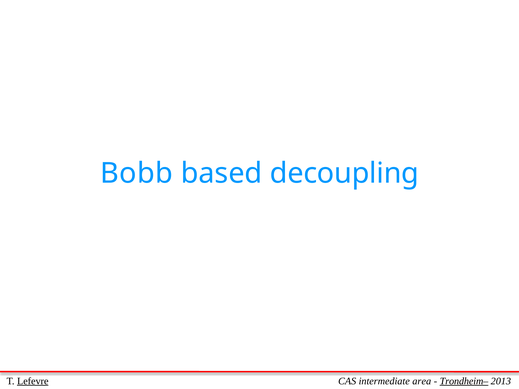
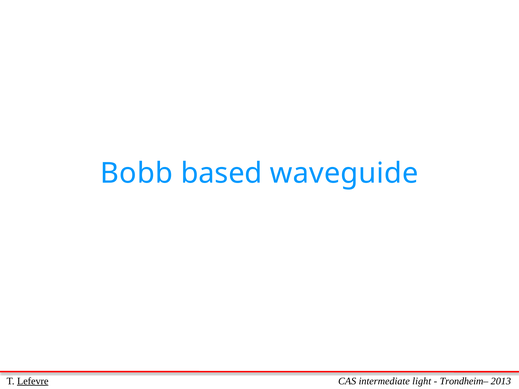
decoupling: decoupling -> waveguide
area: area -> light
Trondheim– underline: present -> none
